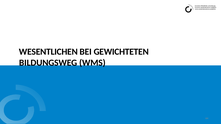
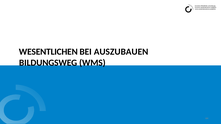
GEWICHTETEN: GEWICHTETEN -> AUSZUBAUEN
